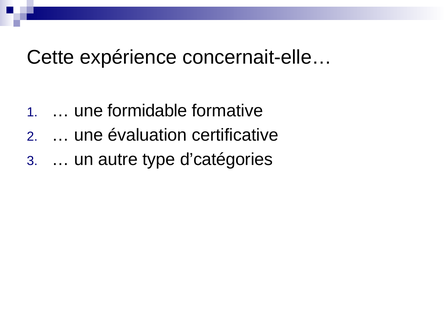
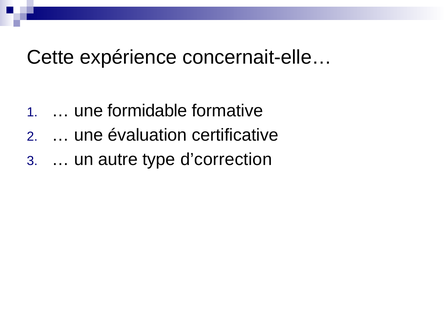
d’catégories: d’catégories -> d’correction
